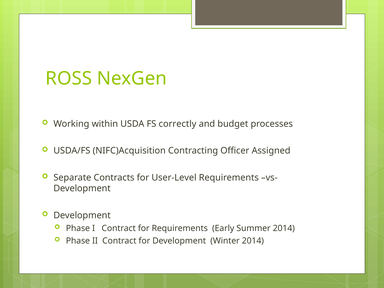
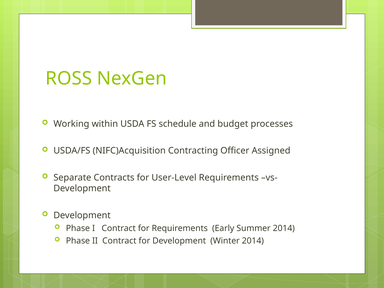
correctly: correctly -> schedule
